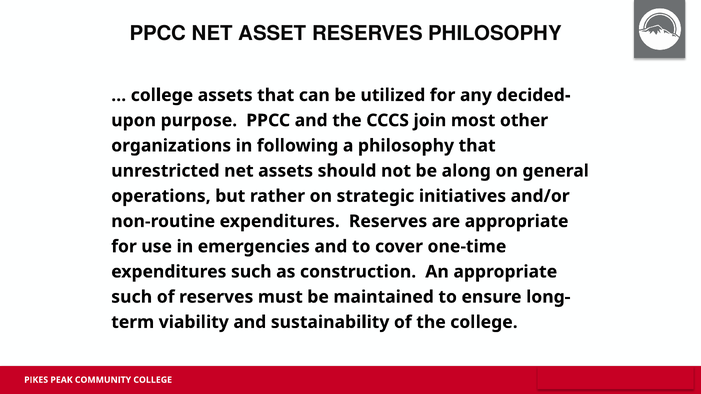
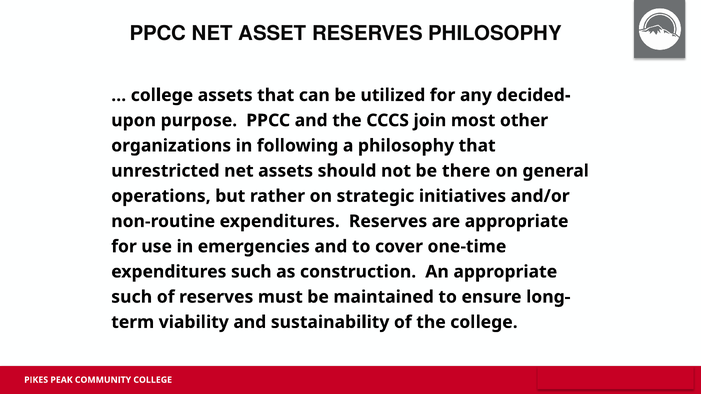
along: along -> there
